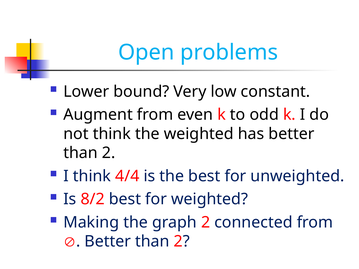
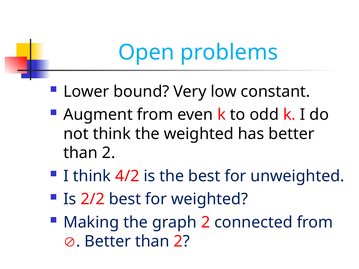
4/4: 4/4 -> 4/2
8/2: 8/2 -> 2/2
